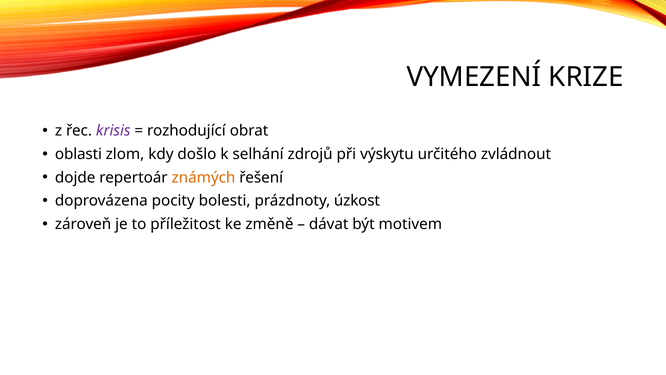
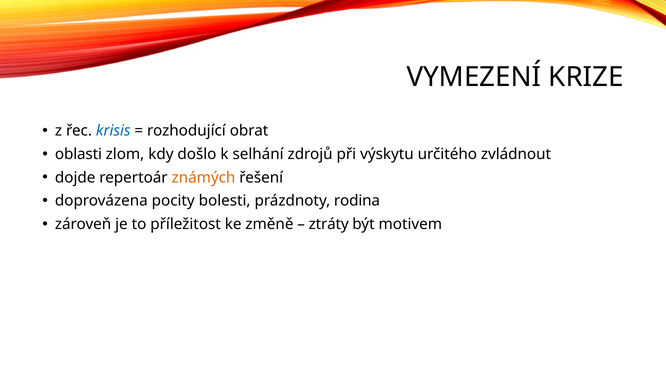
krisis colour: purple -> blue
úzkost: úzkost -> rodina
dávat: dávat -> ztráty
